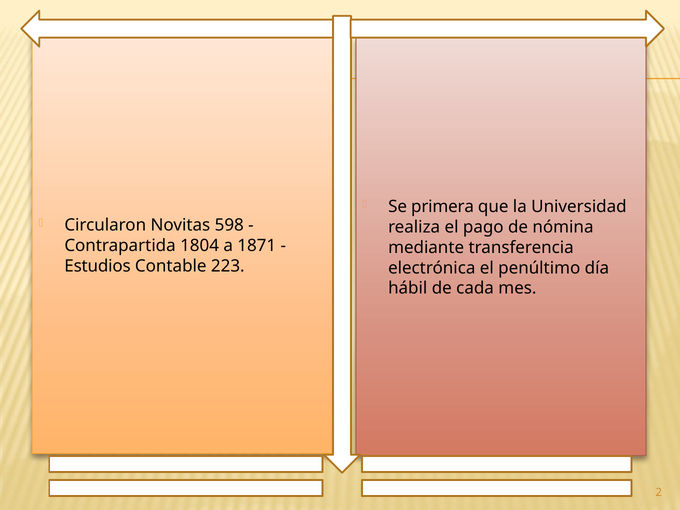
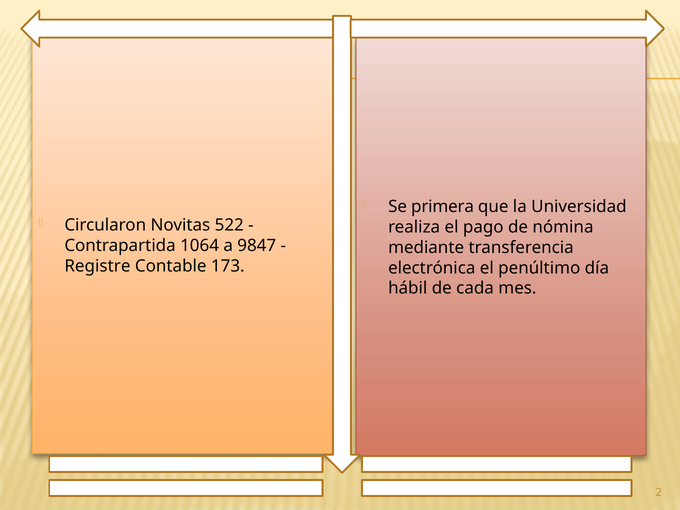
598: 598 -> 522
1804: 1804 -> 1064
1871: 1871 -> 9847
Estudios: Estudios -> Registre
223: 223 -> 173
